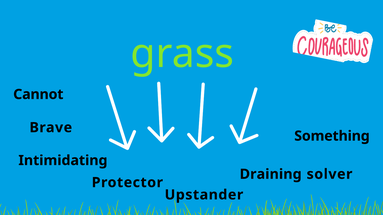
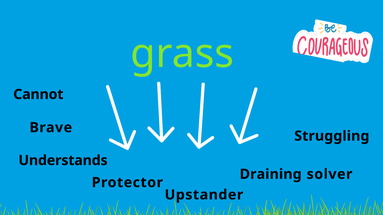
Something: Something -> Struggling
Intimidating: Intimidating -> Understands
